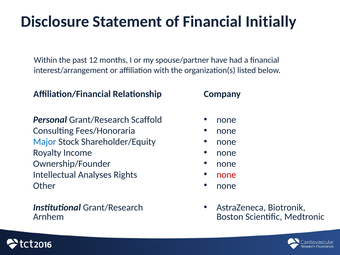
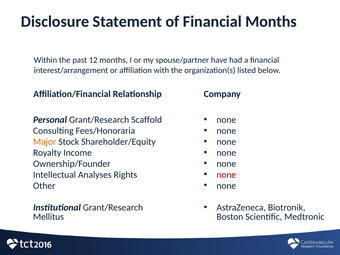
Financial Initially: Initially -> Months
Major colour: blue -> orange
Arnhem: Arnhem -> Mellitus
